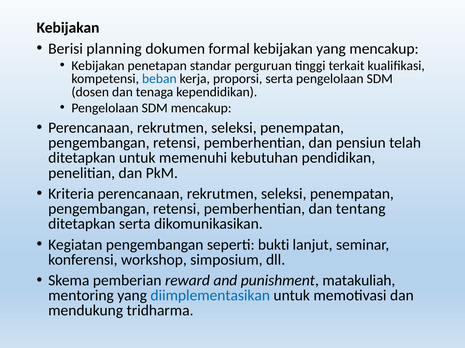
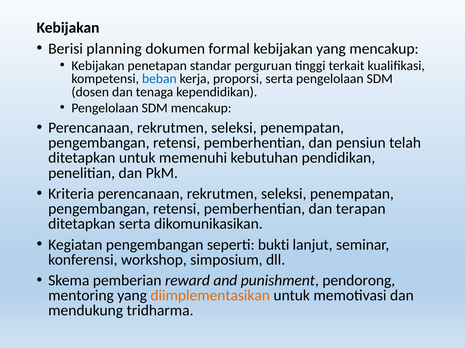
tentang: tentang -> terapan
matakuliah: matakuliah -> pendorong
diimplementasikan colour: blue -> orange
